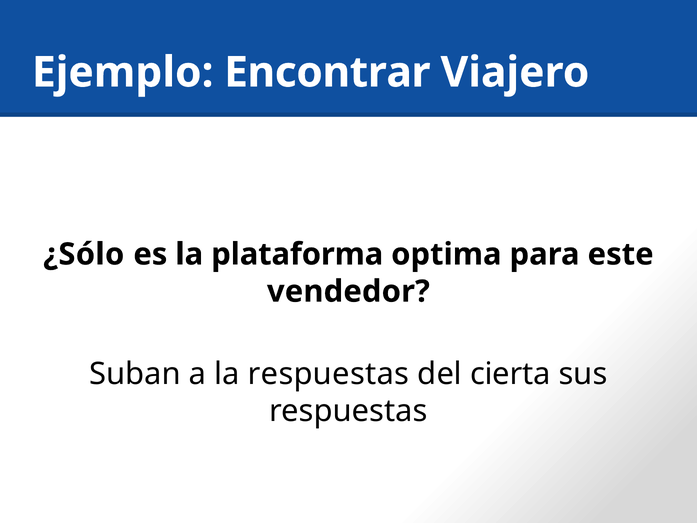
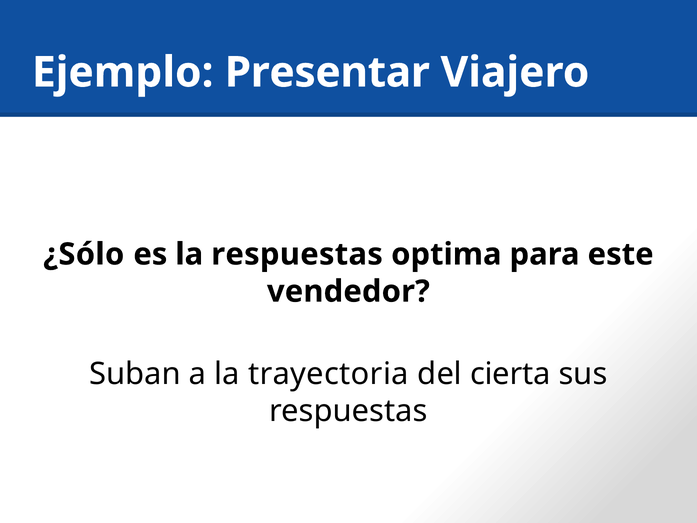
Encontrar: Encontrar -> Presentar
la plataforma: plataforma -> respuestas
la respuestas: respuestas -> trayectoria
